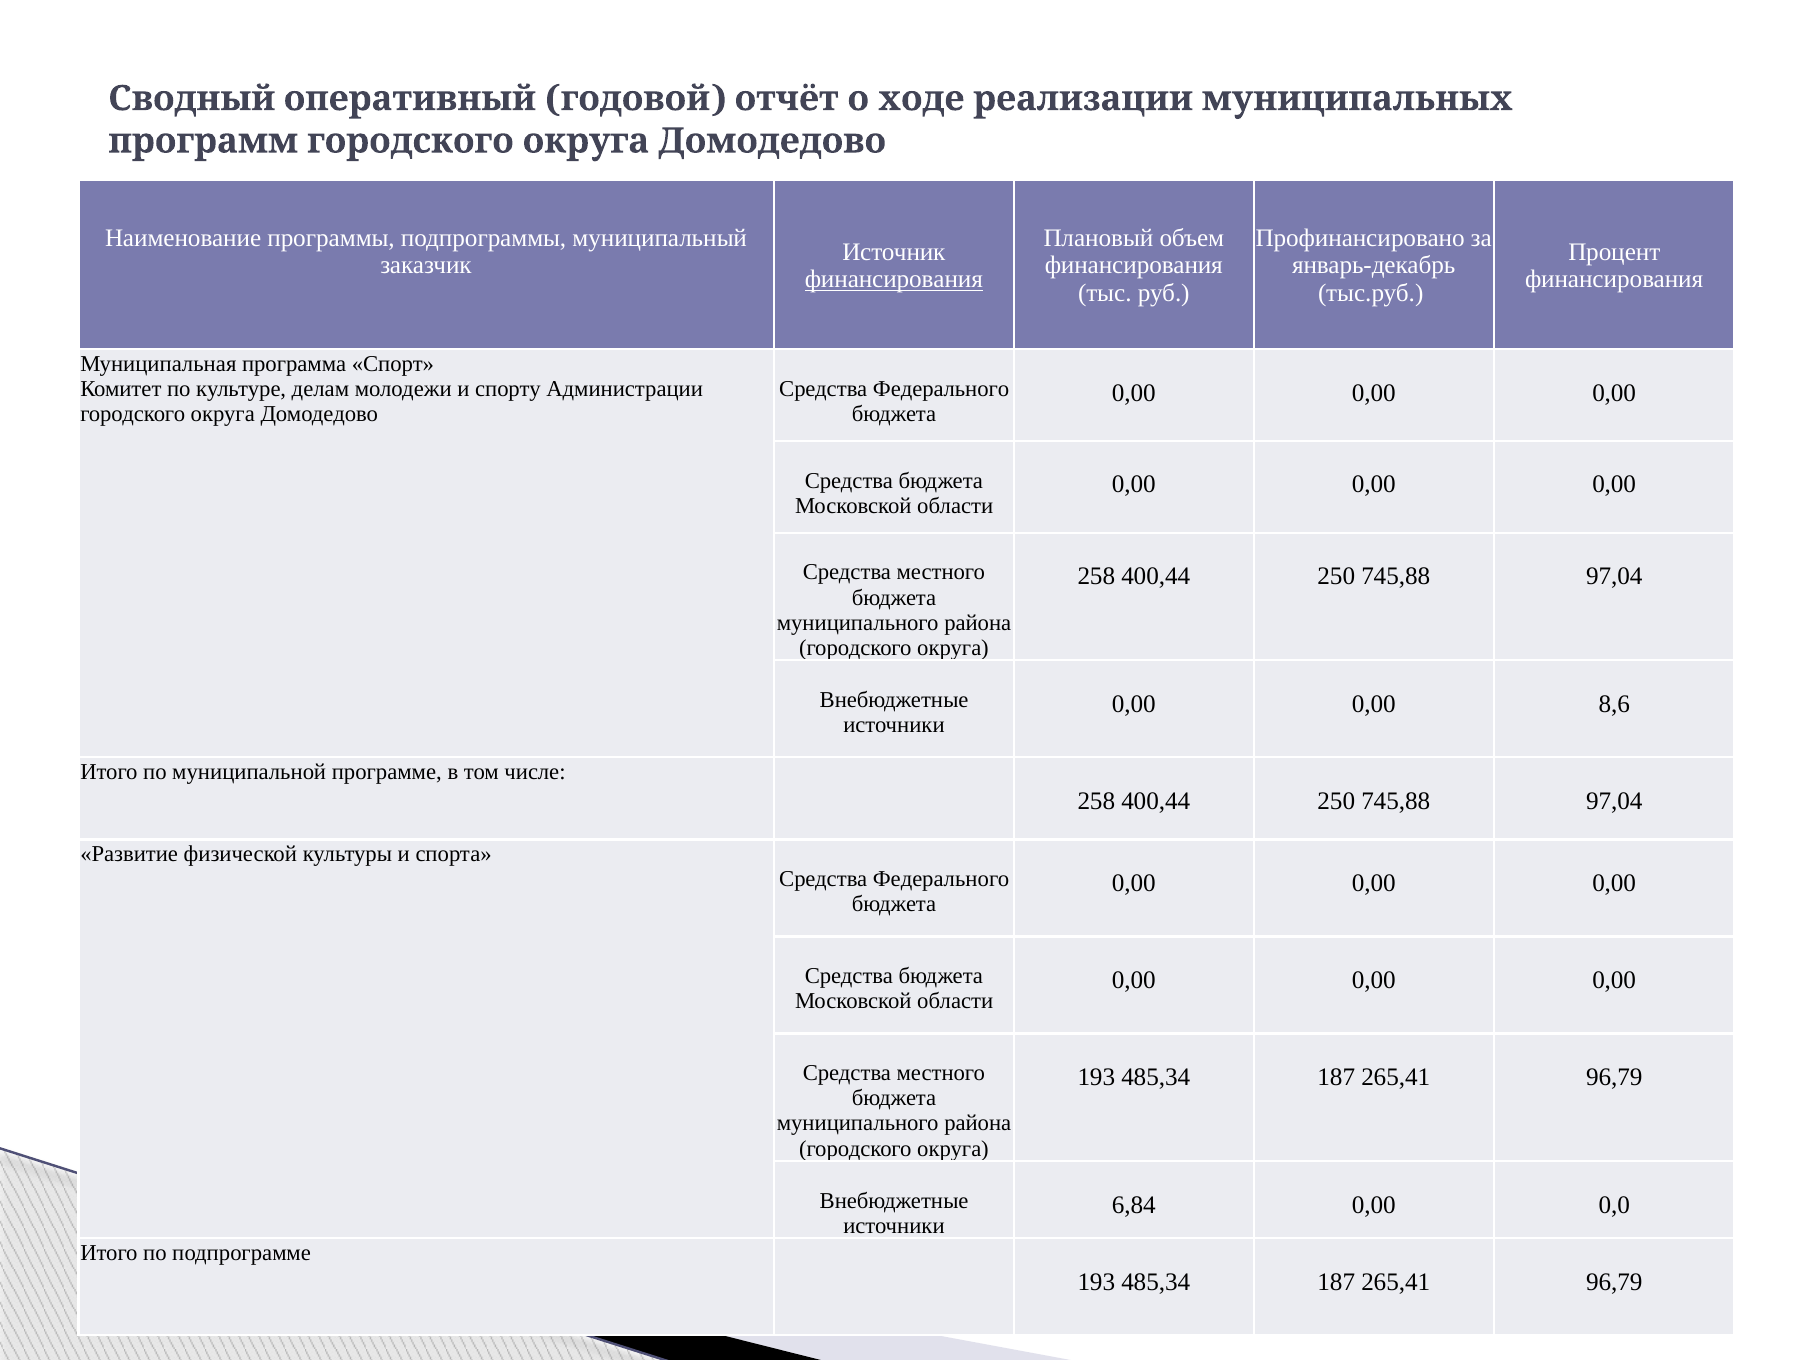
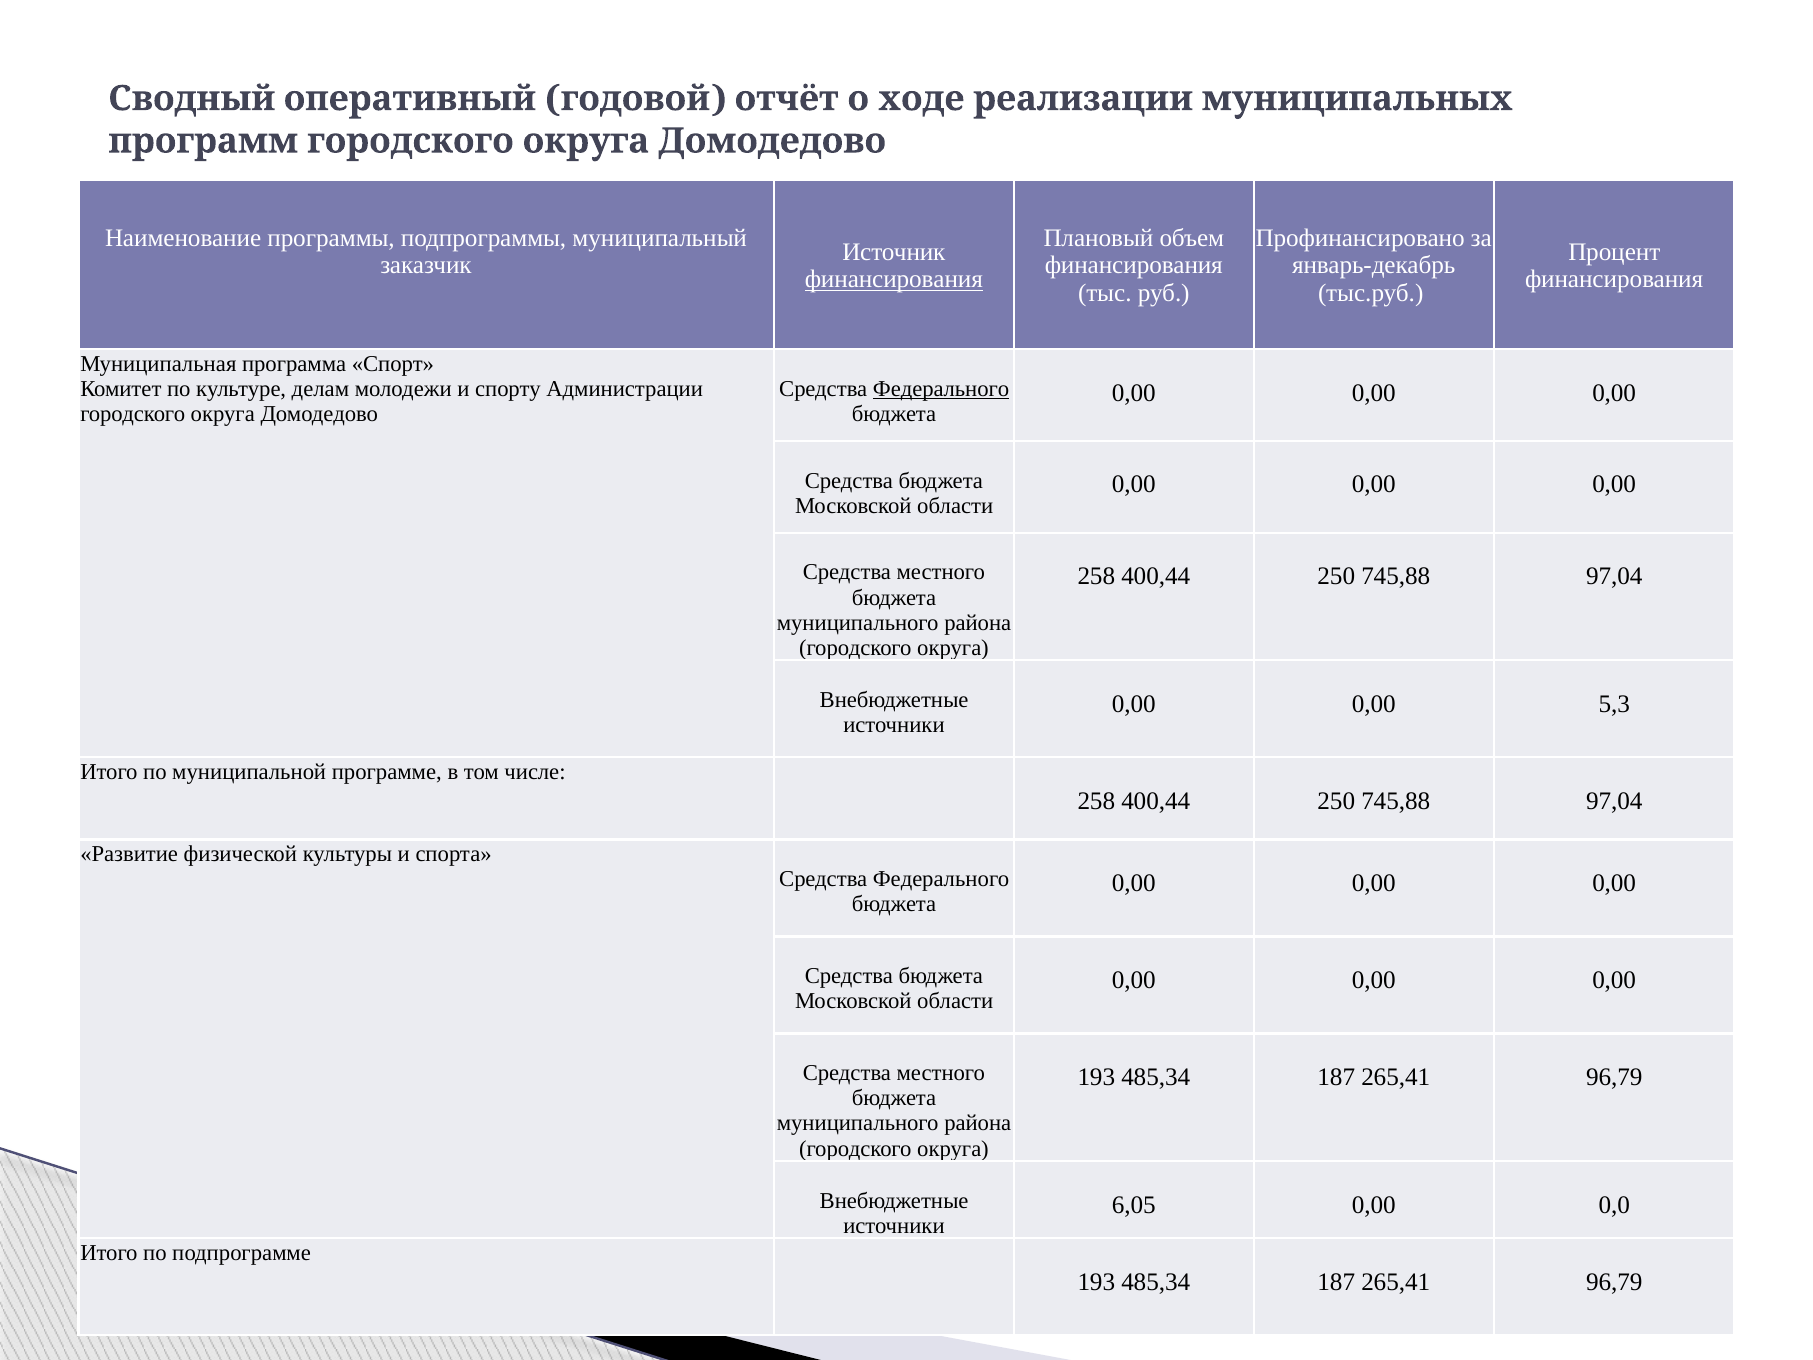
Федерального at (941, 389) underline: none -> present
8,6: 8,6 -> 5,3
6,84: 6,84 -> 6,05
